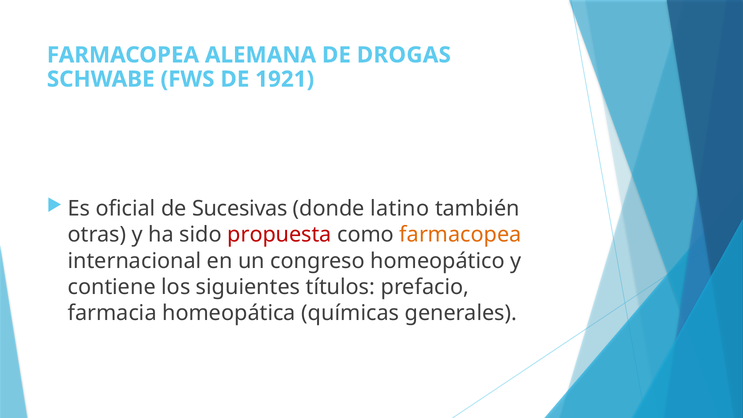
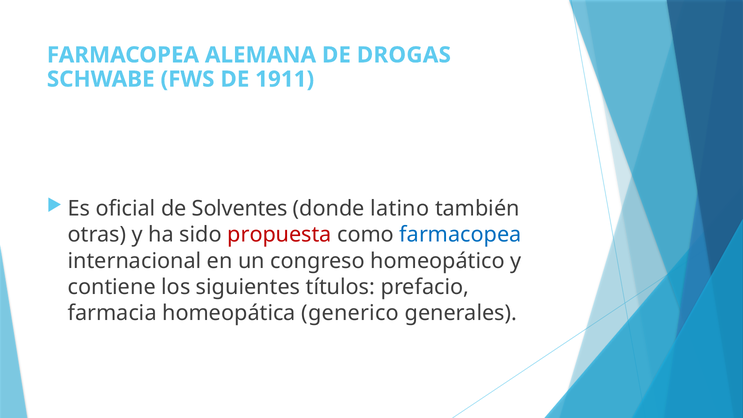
1921: 1921 -> 1911
Sucesivas: Sucesivas -> Solventes
farmacopea at (461, 235) colour: orange -> blue
químicas: químicas -> generico
